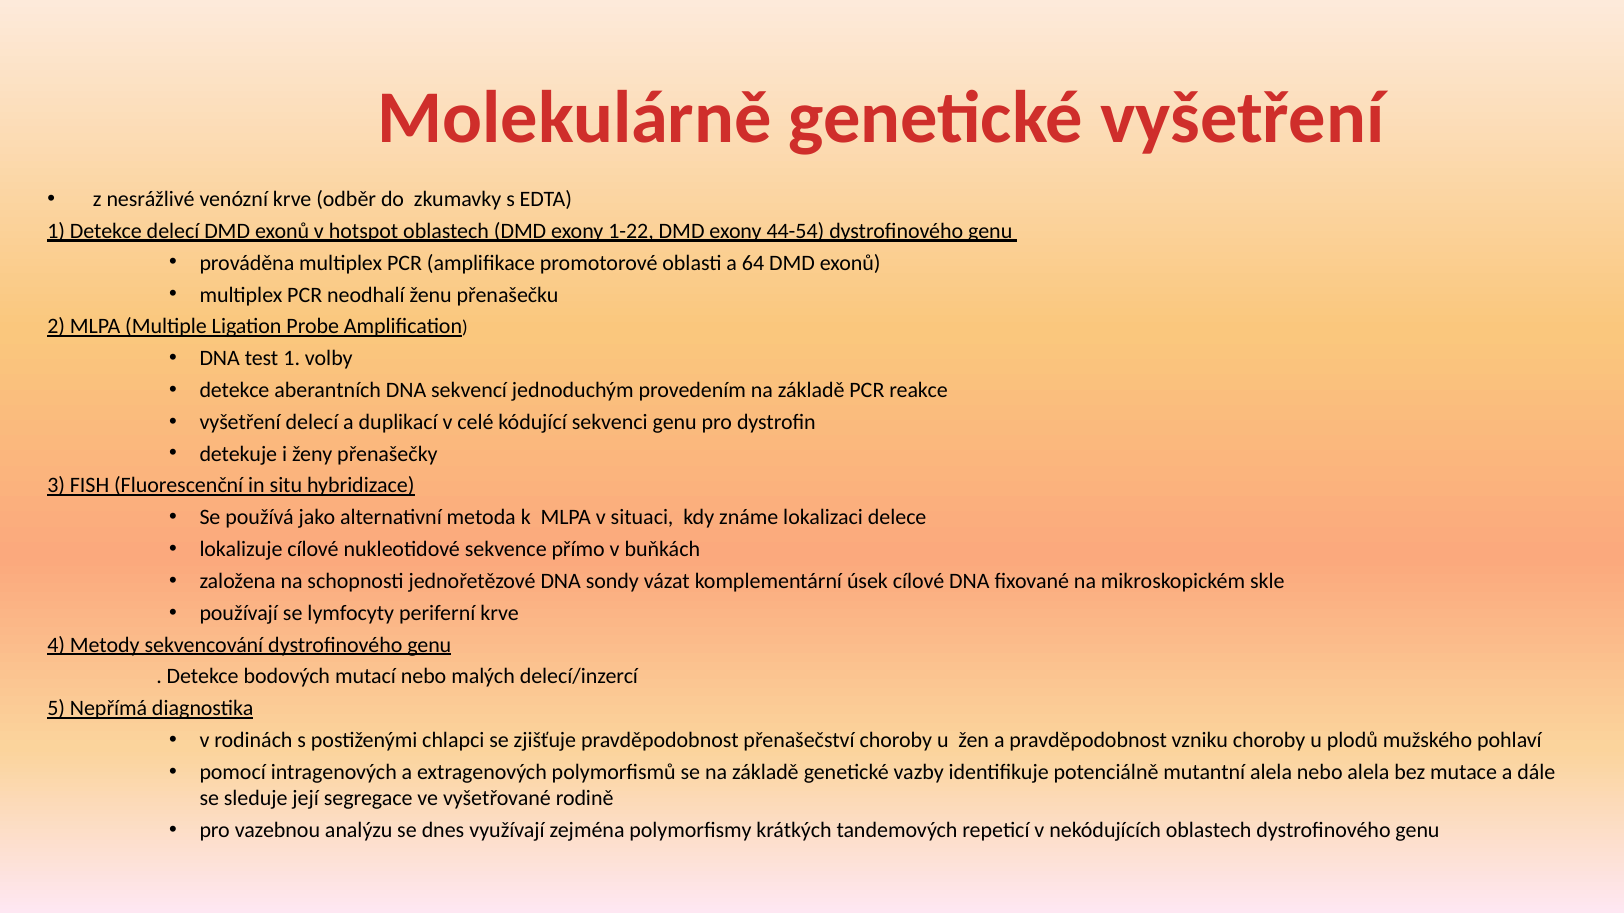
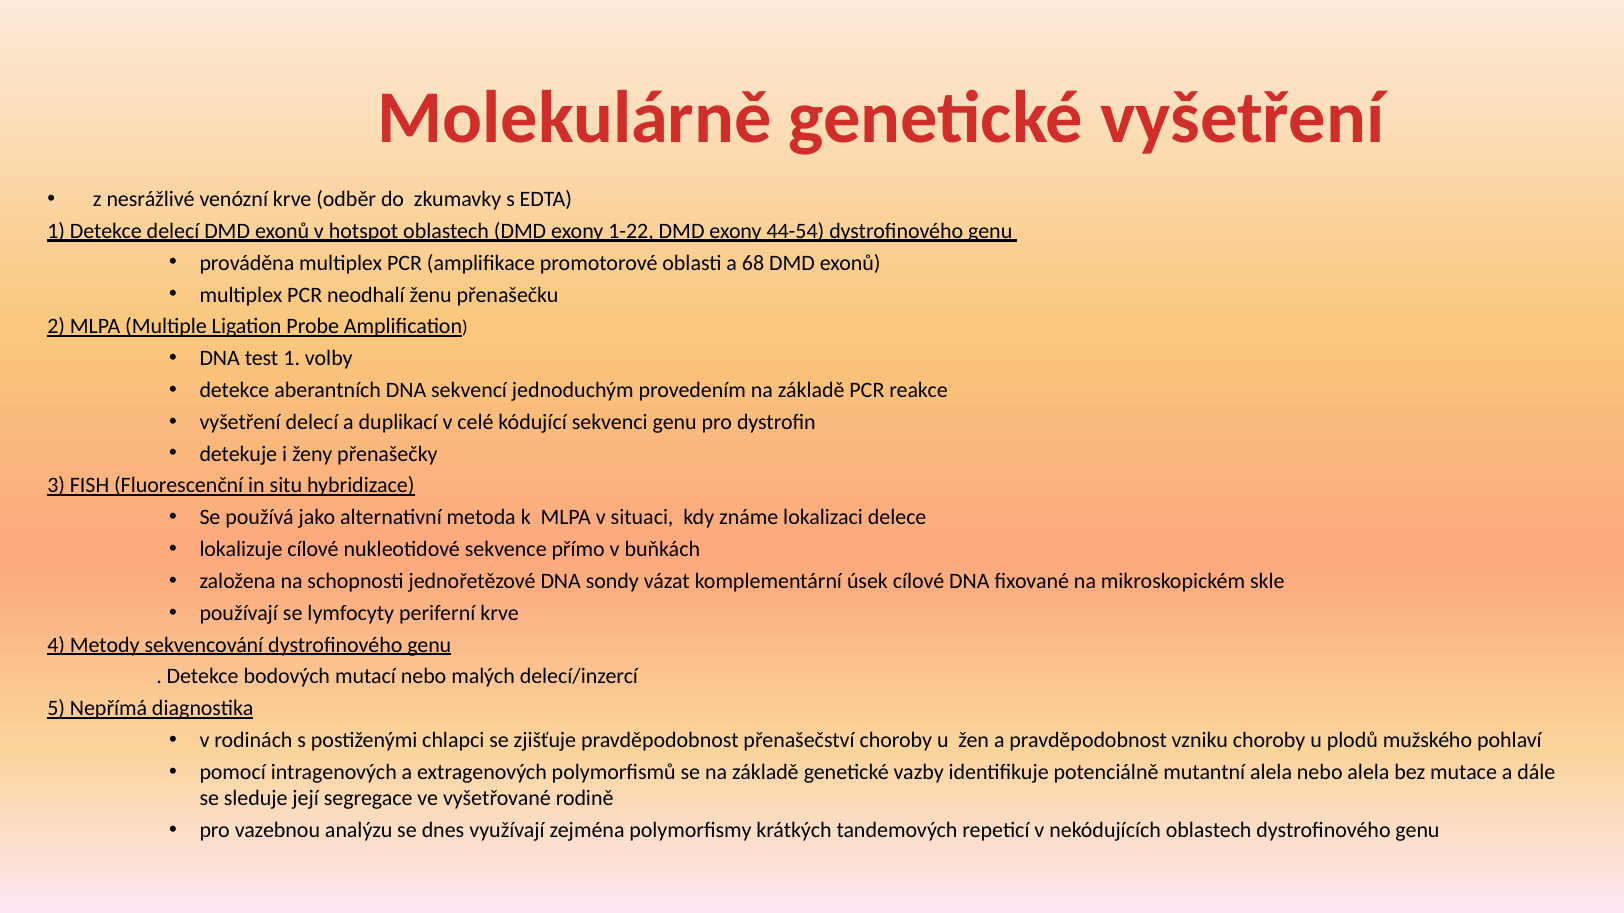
64: 64 -> 68
